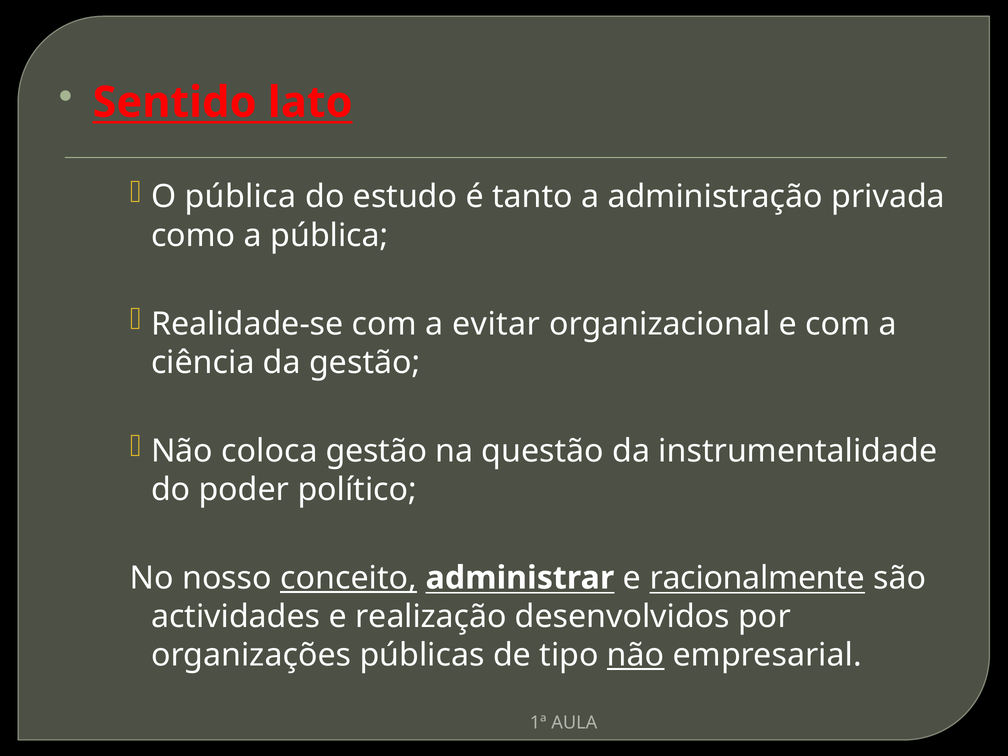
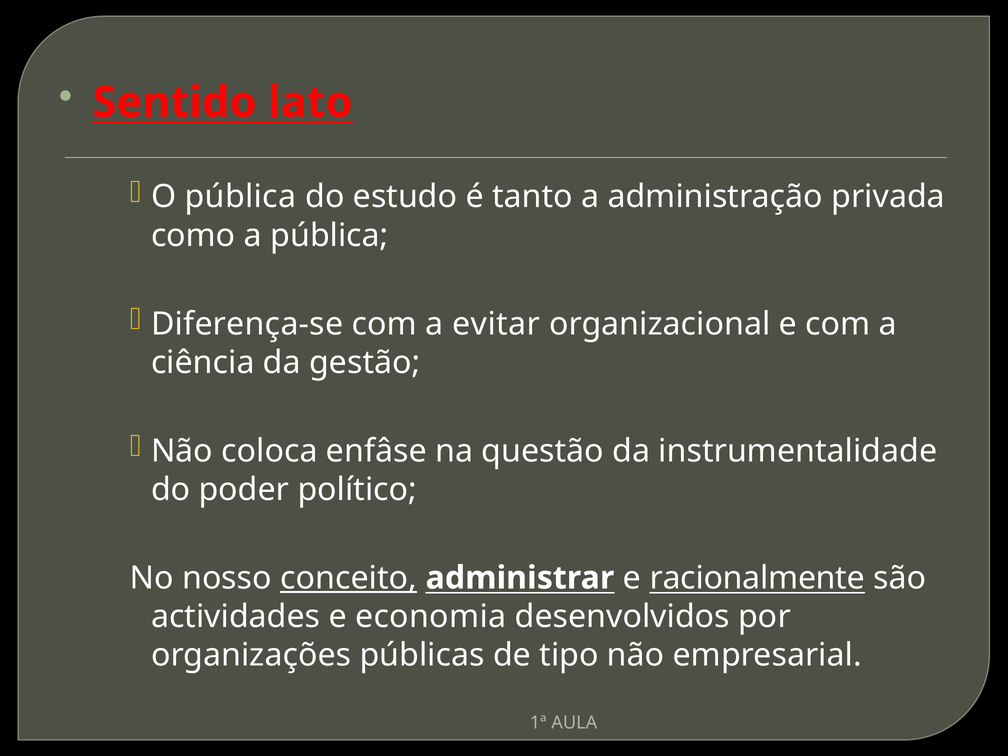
Realidade-se: Realidade-se -> Diferença-se
coloca gestão: gestão -> enfâse
realização: realização -> economia
não at (636, 655) underline: present -> none
